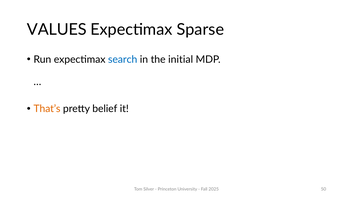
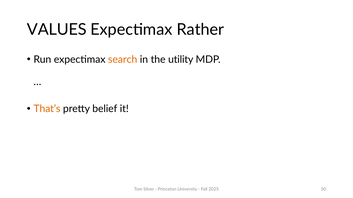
Sparse: Sparse -> Rather
search colour: blue -> orange
initial: initial -> utility
